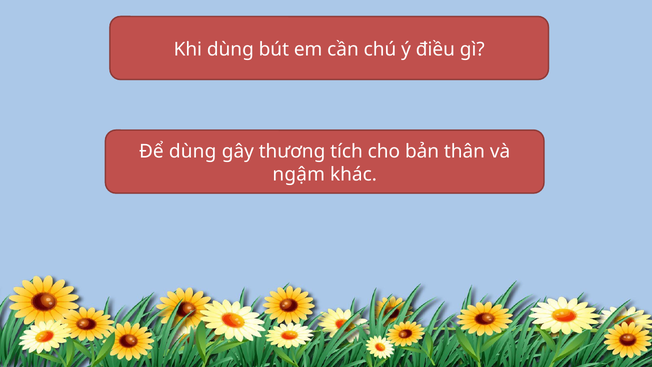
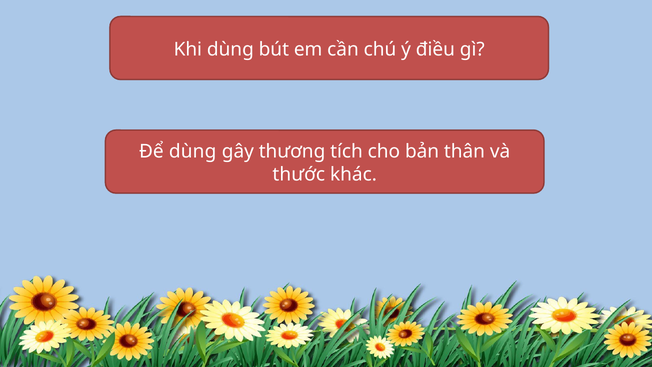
ngậm: ngậm -> thước
